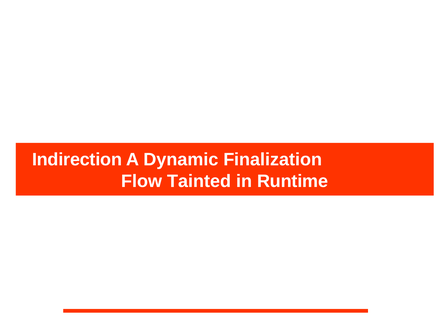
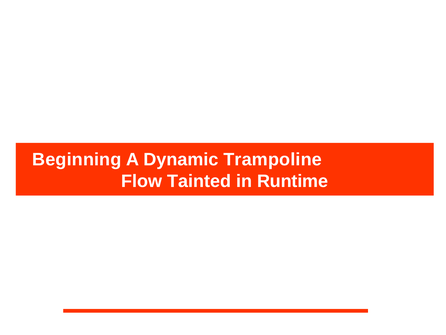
Indirection: Indirection -> Beginning
Finalization: Finalization -> Trampoline
